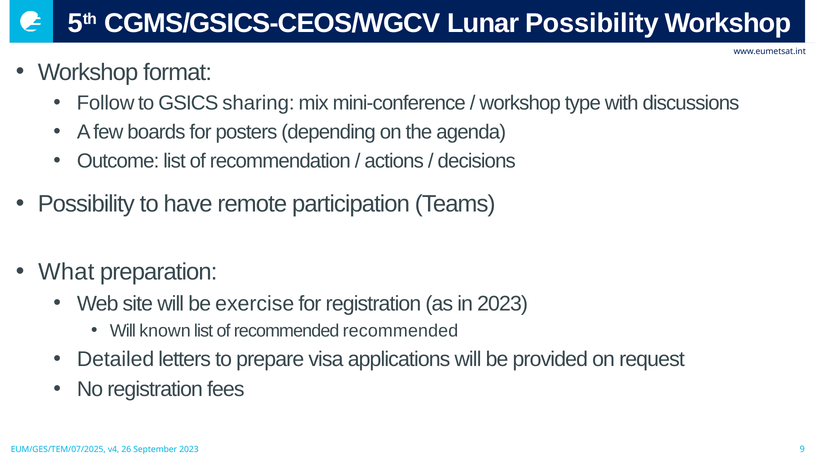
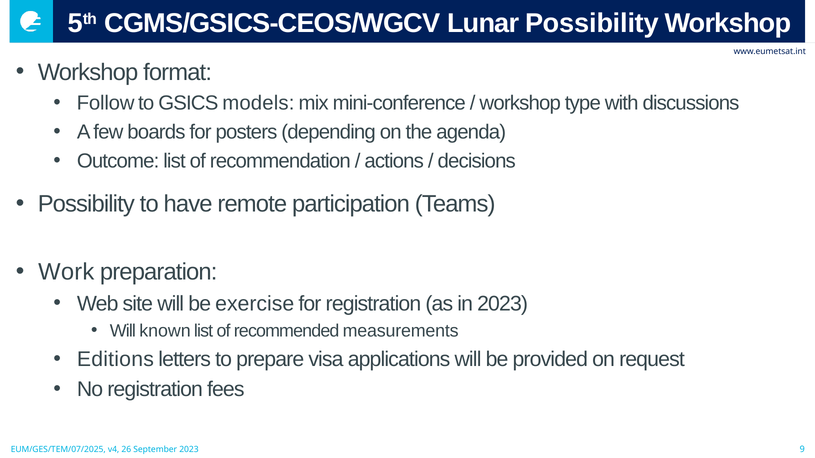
sharing: sharing -> models
What: What -> Work
recommended recommended: recommended -> measurements
Detailed: Detailed -> Editions
